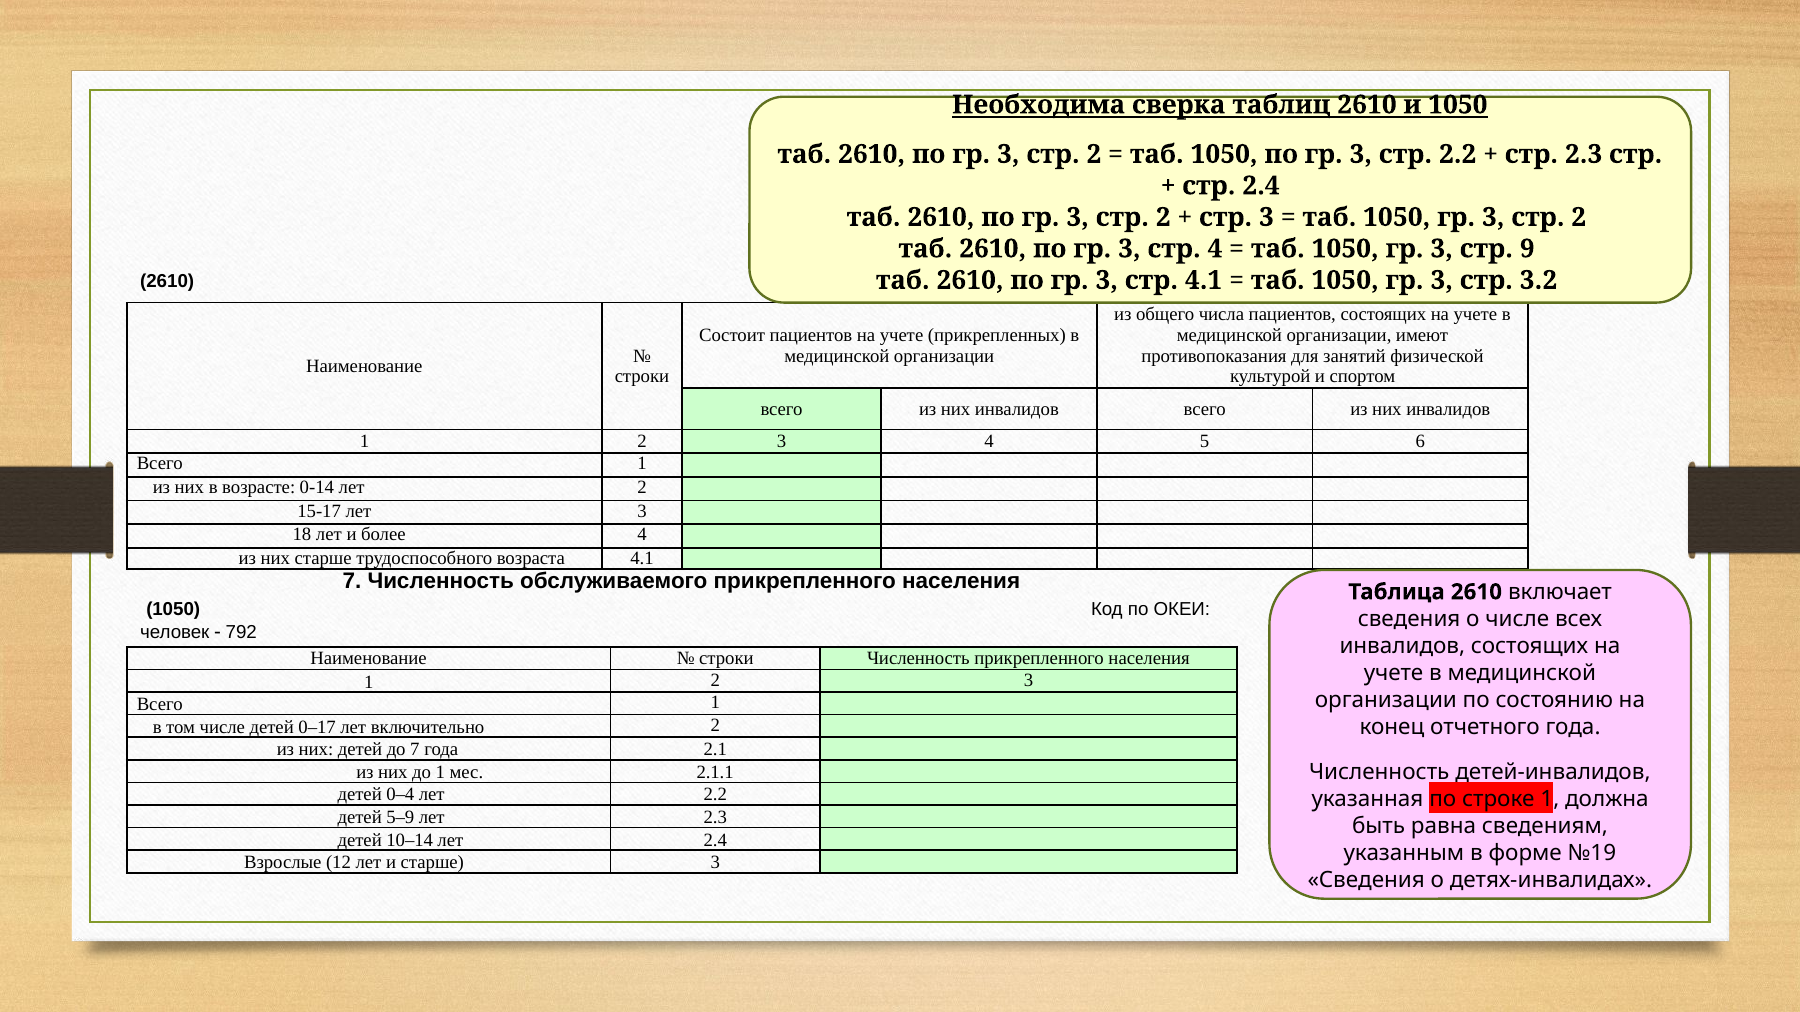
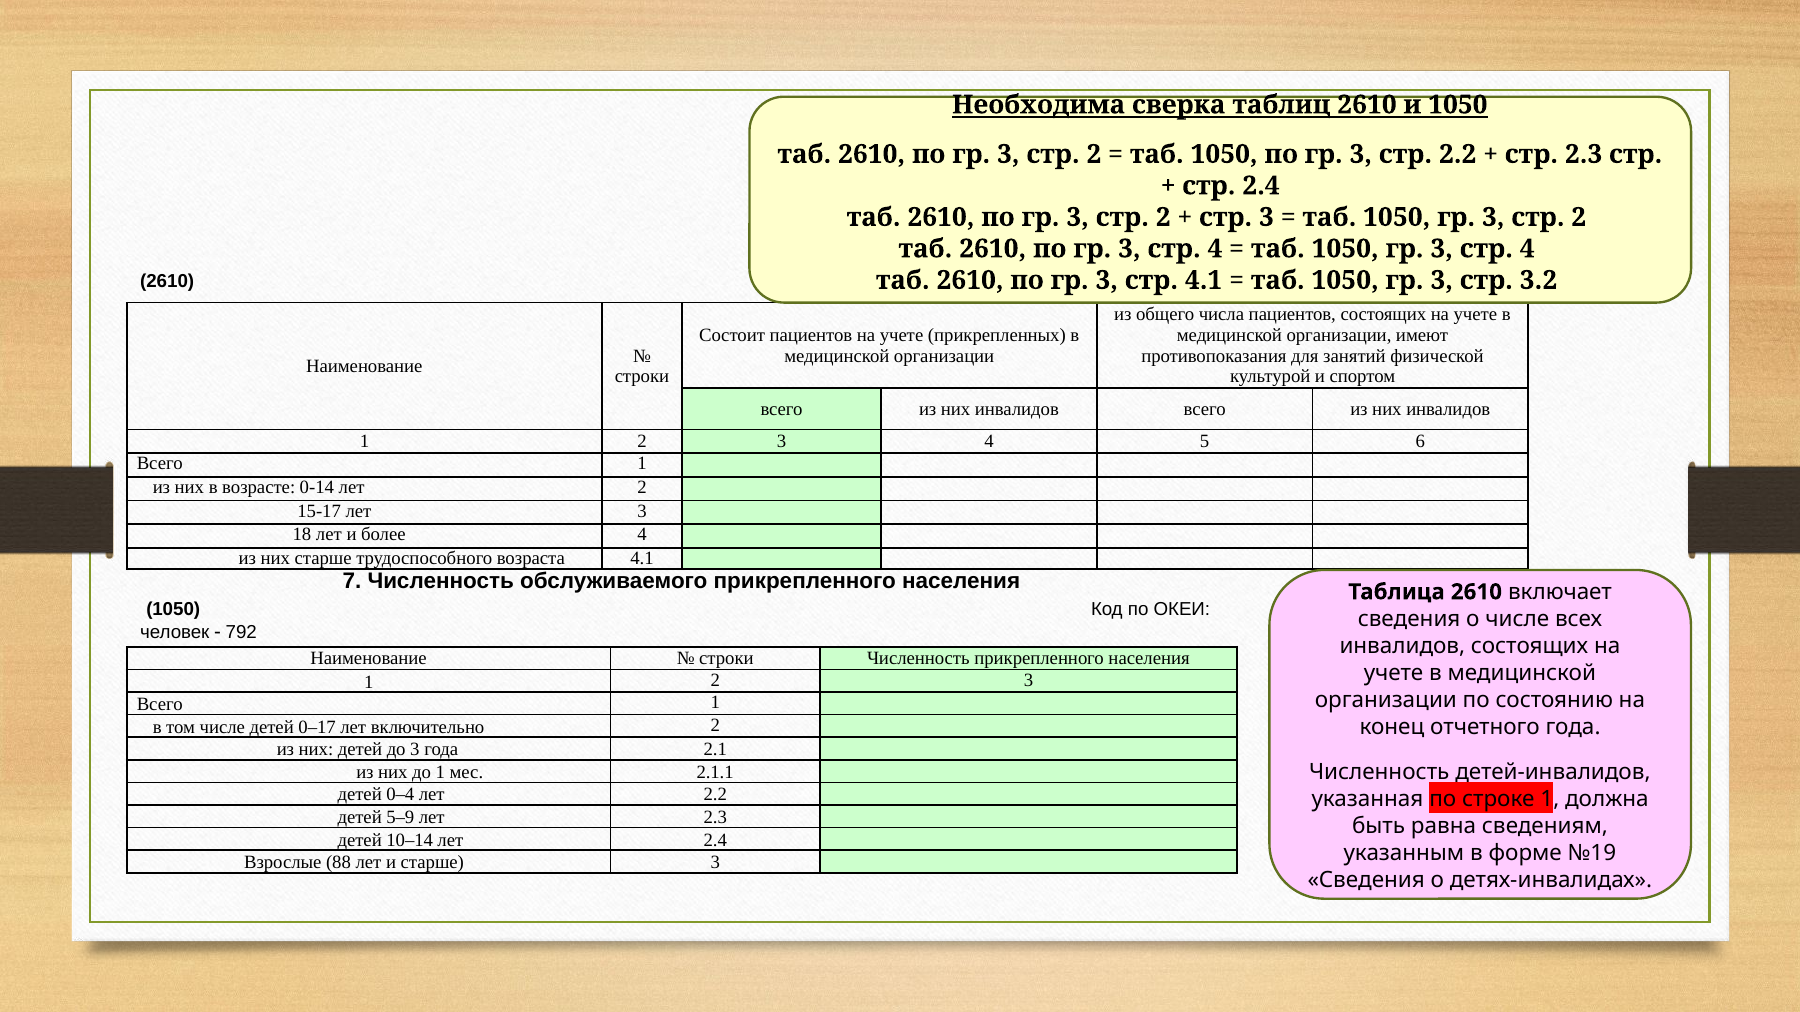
9 at (1527, 249): 9 -> 4
до 7: 7 -> 3
12: 12 -> 88
